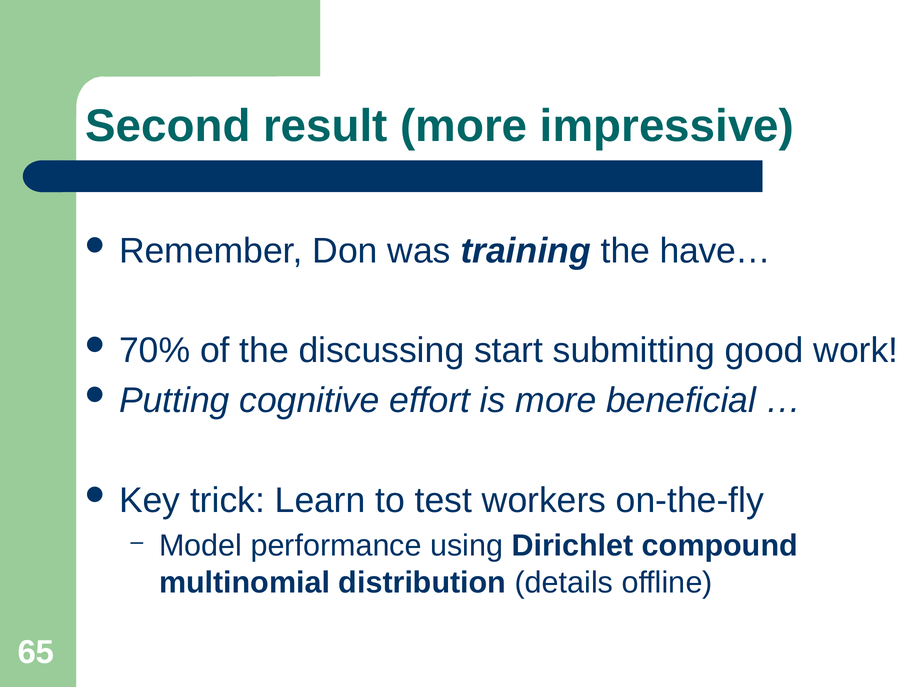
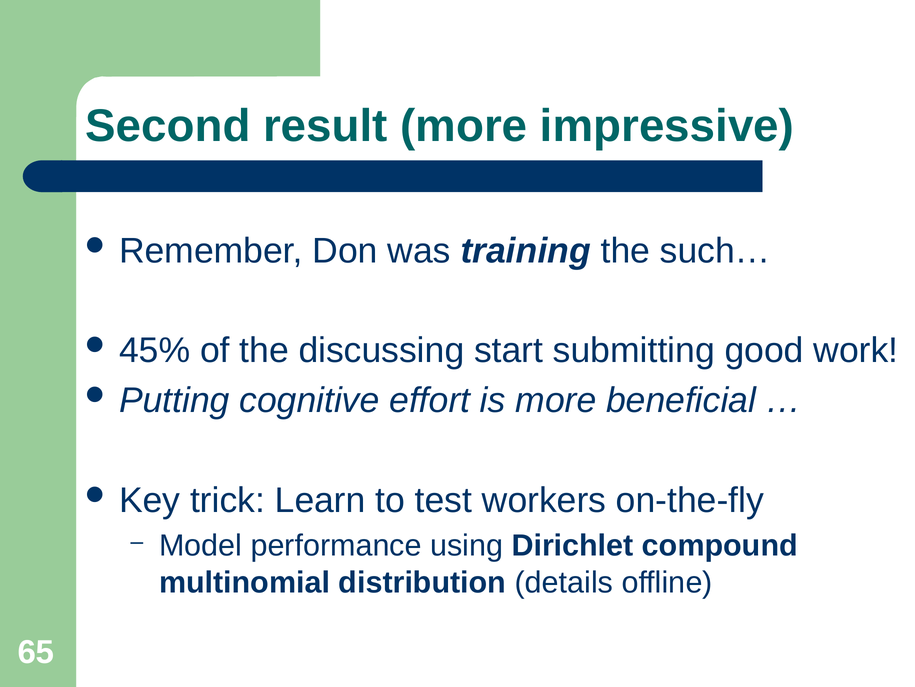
have…: have… -> such…
70%: 70% -> 45%
